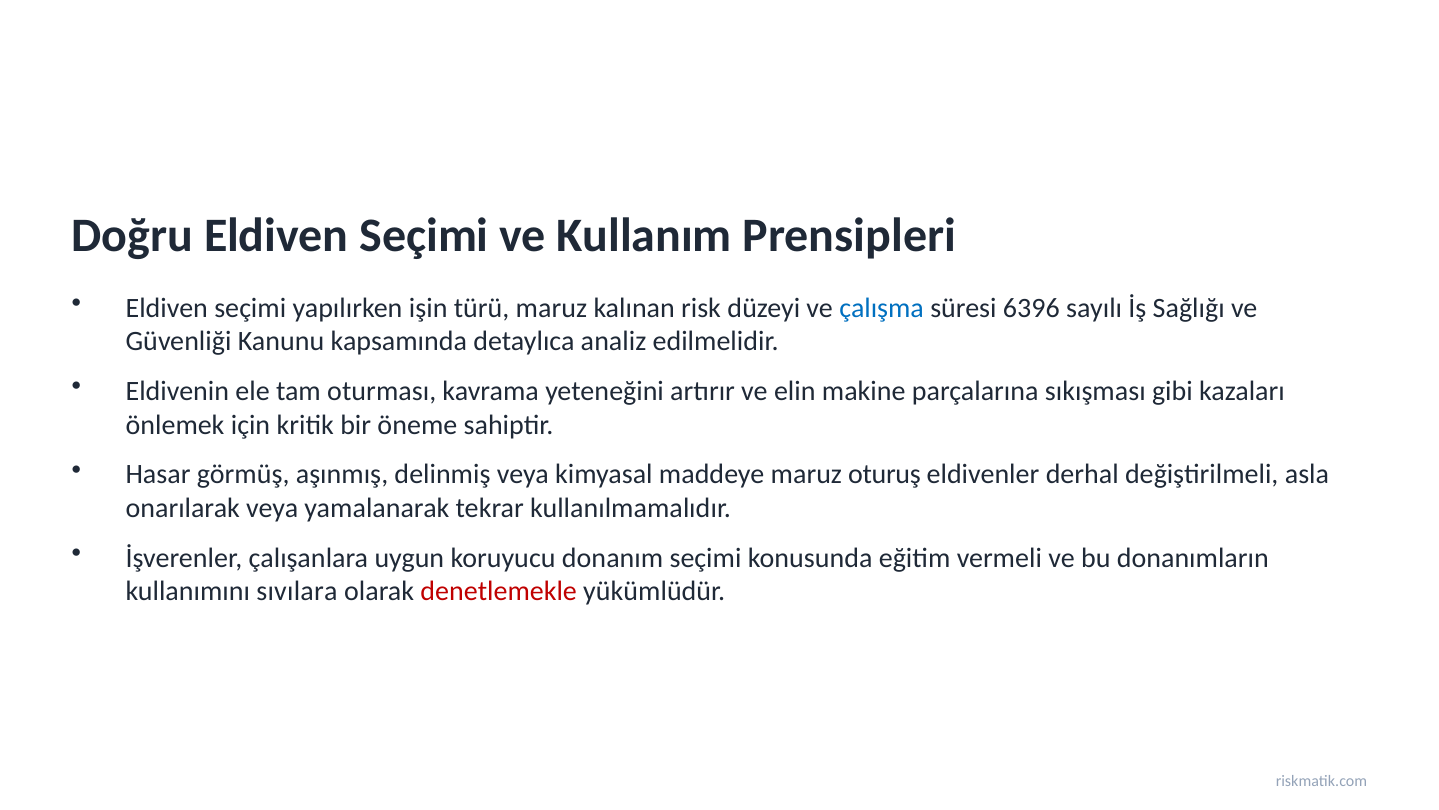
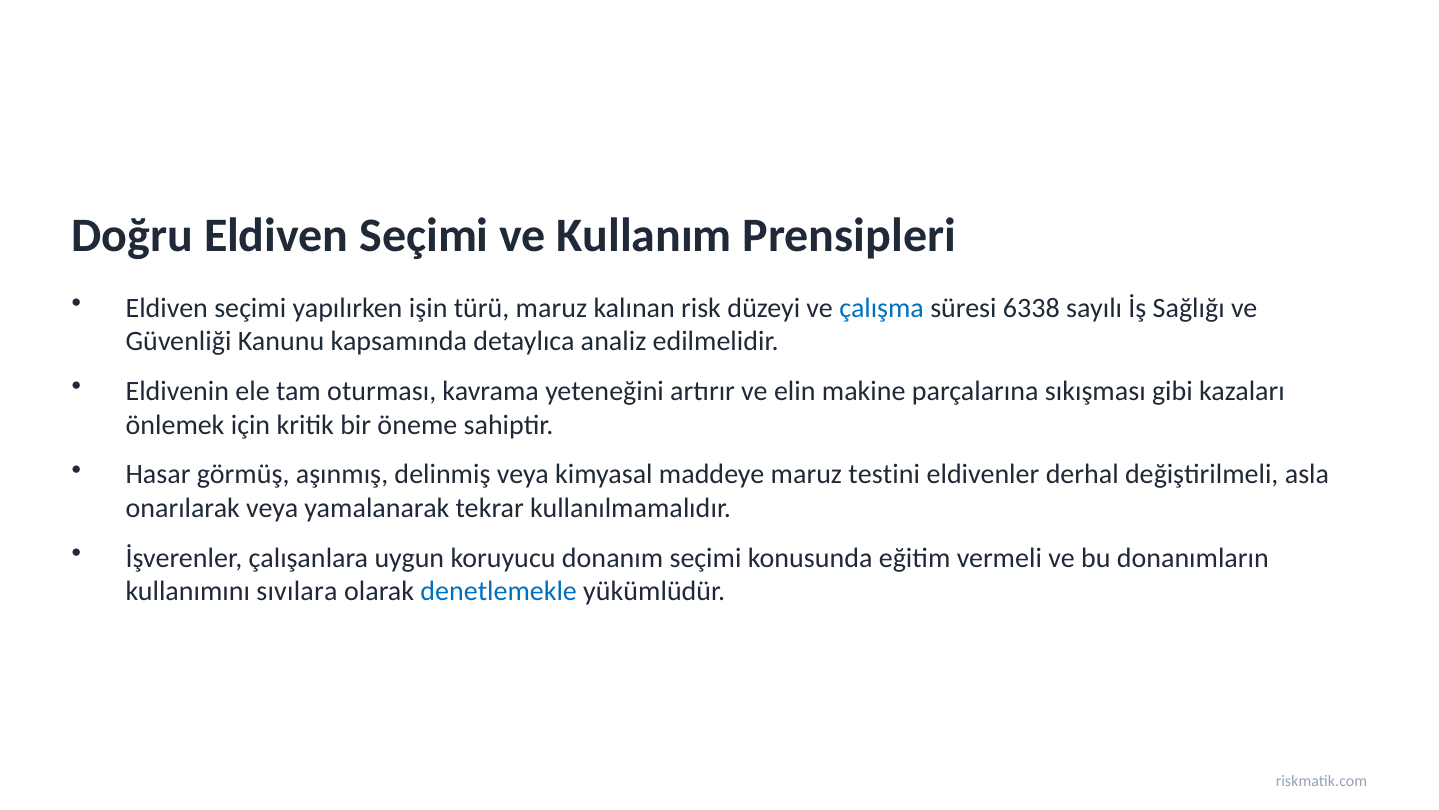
6396: 6396 -> 6338
oturuş: oturuş -> testini
denetlemekle colour: red -> blue
